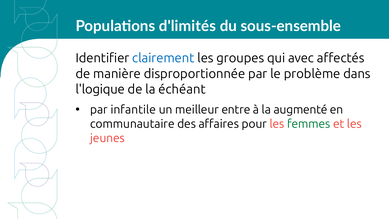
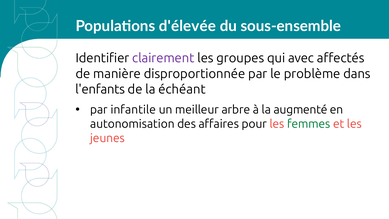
d'limités: d'limités -> d'élevée
clairement colour: blue -> purple
l'logique: l'logique -> l'enfants
entre: entre -> arbre
communautaire: communautaire -> autonomisation
